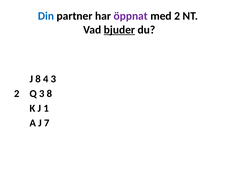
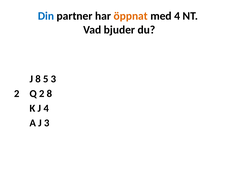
öppnat colour: purple -> orange
med 2: 2 -> 4
bjuder underline: present -> none
4: 4 -> 5
3 at (42, 94): 3 -> 2
J 1: 1 -> 4
J 7: 7 -> 3
